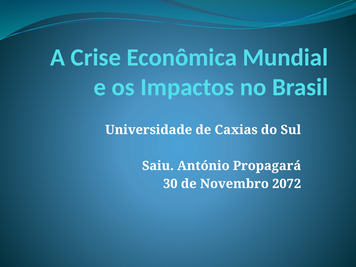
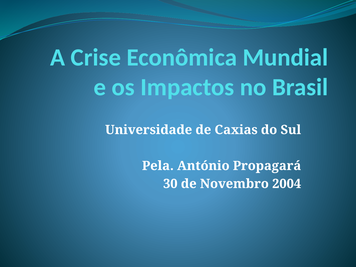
Saiu: Saiu -> Pela
2072: 2072 -> 2004
